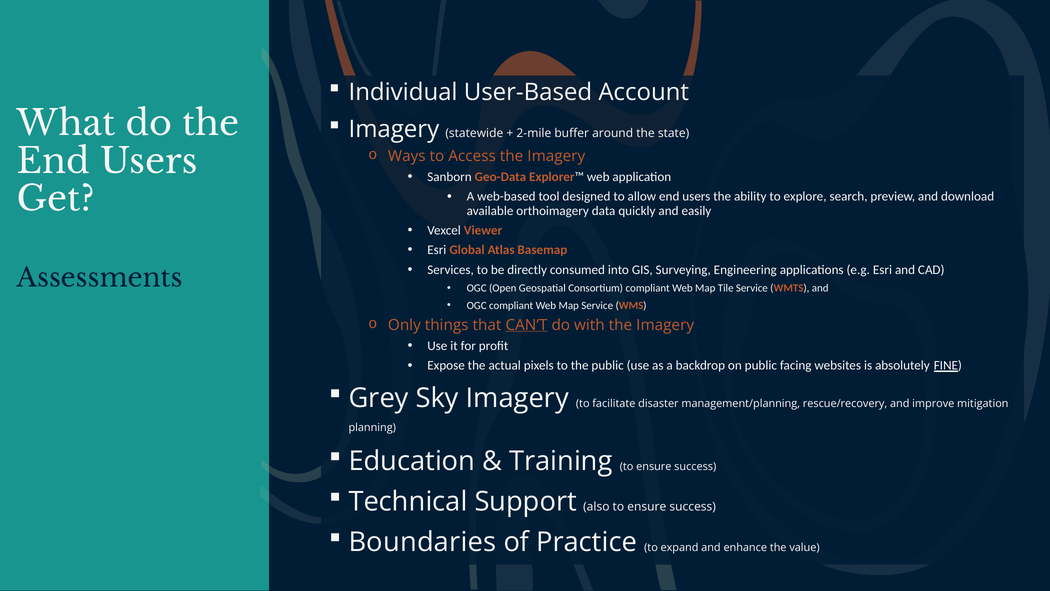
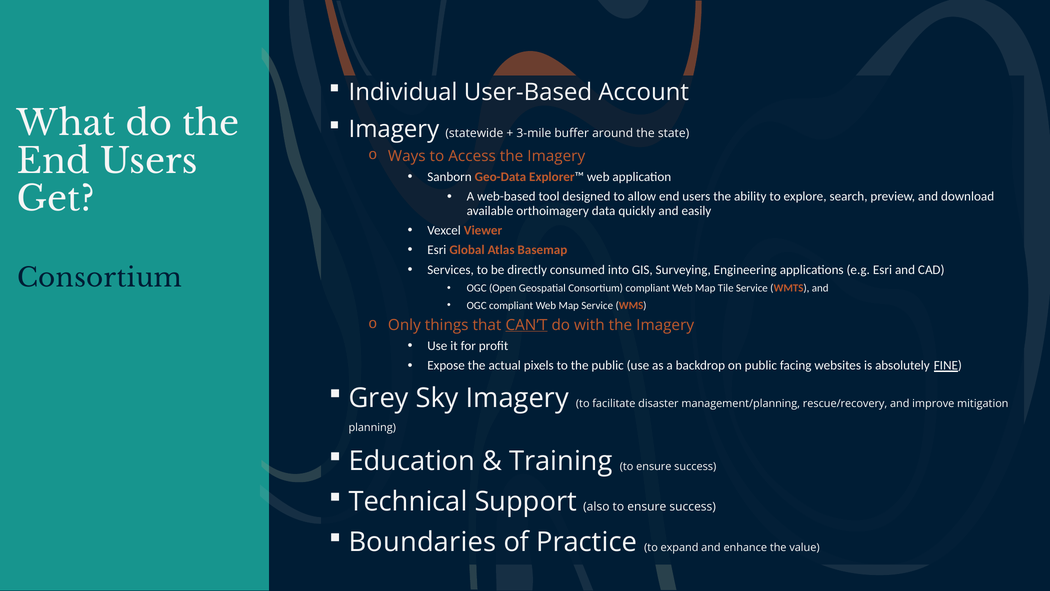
2-mile: 2-mile -> 3-mile
Assessments at (100, 278): Assessments -> Consortium
